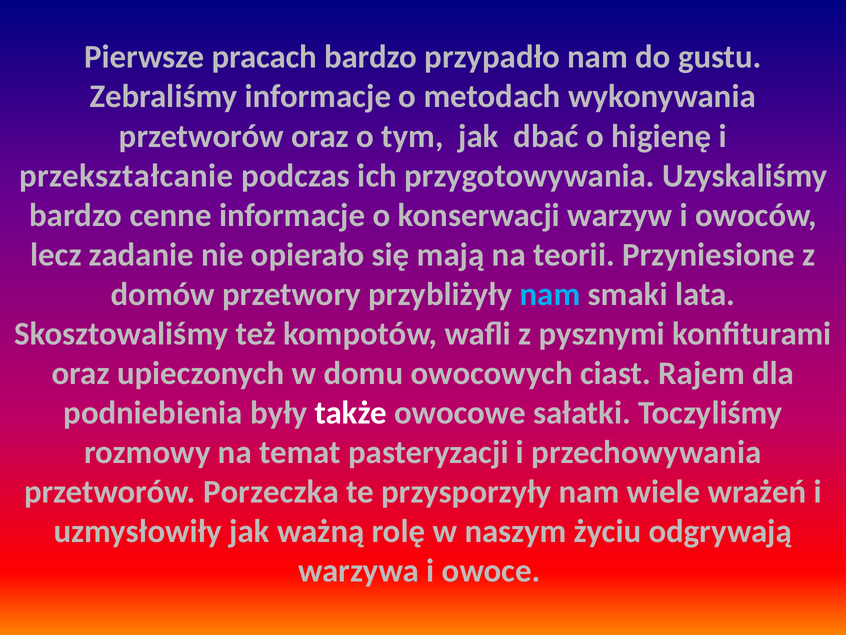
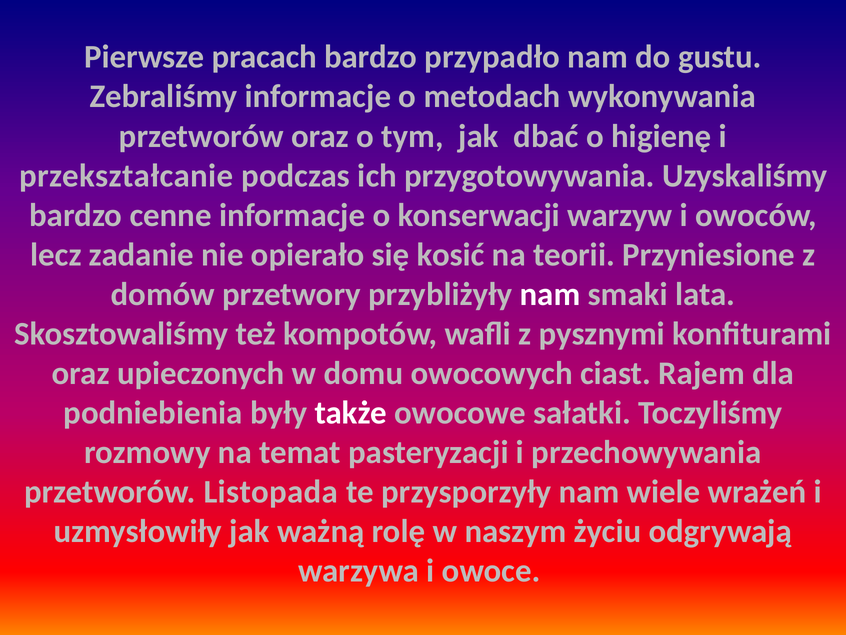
mają: mają -> kosić
nam at (550, 294) colour: light blue -> white
Porzeczka: Porzeczka -> Listopada
